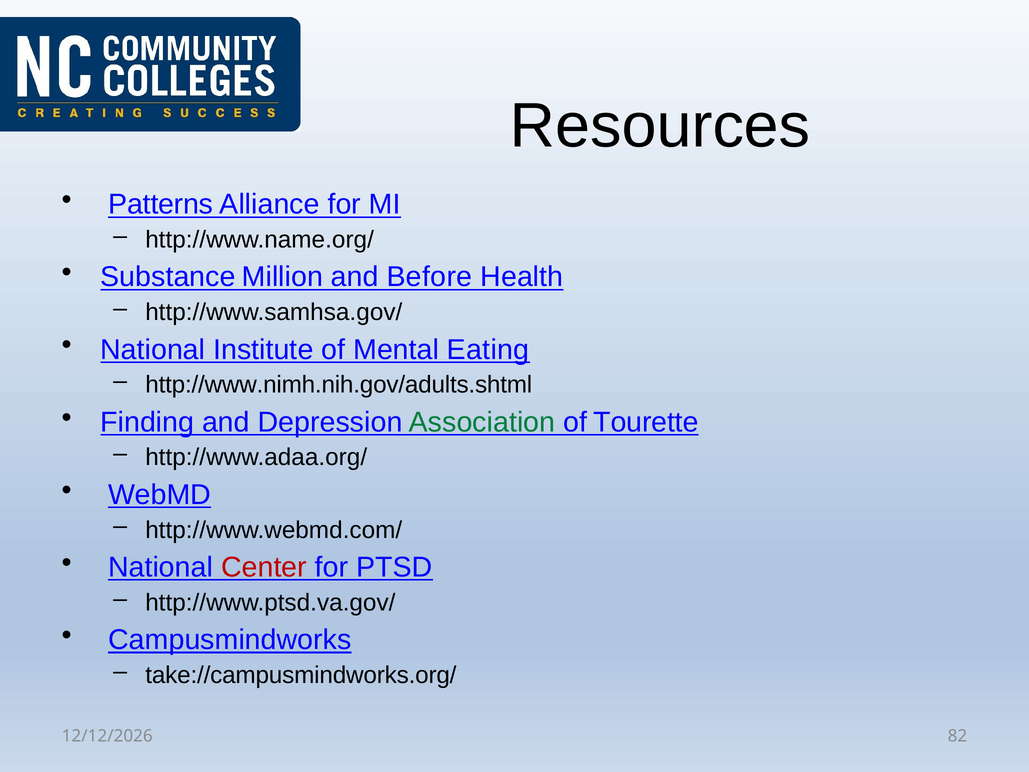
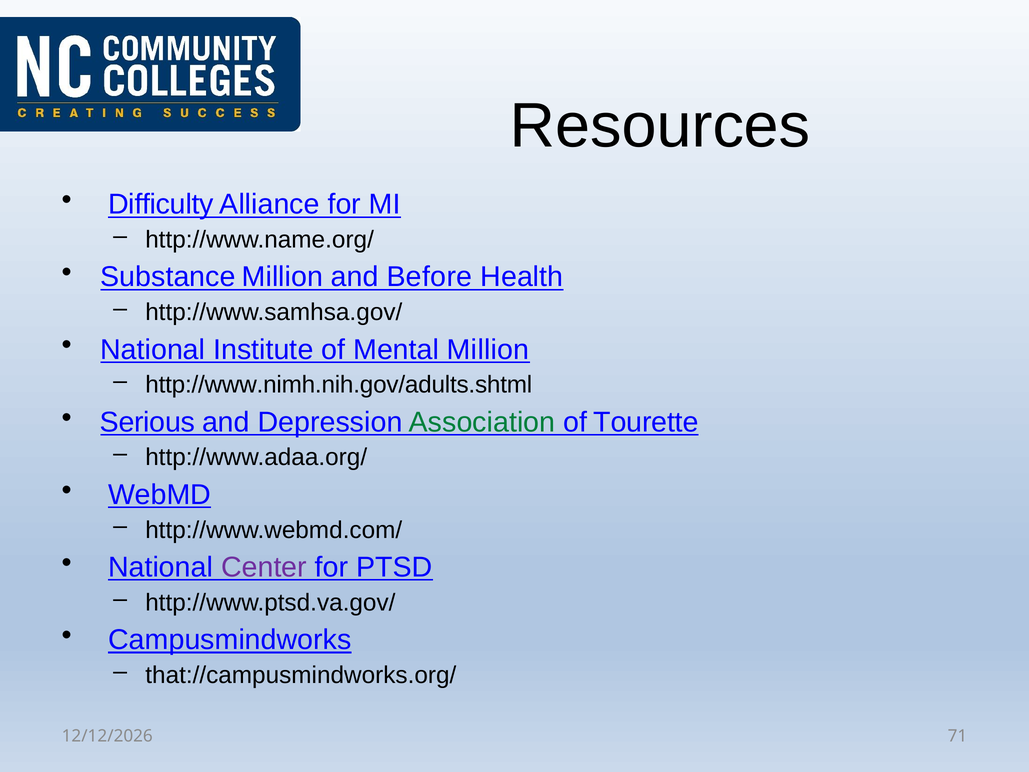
Patterns: Patterns -> Difficulty
Mental Eating: Eating -> Million
Finding: Finding -> Serious
Center colour: red -> purple
take://campusmindworks.org/: take://campusmindworks.org/ -> that://campusmindworks.org/
82: 82 -> 71
